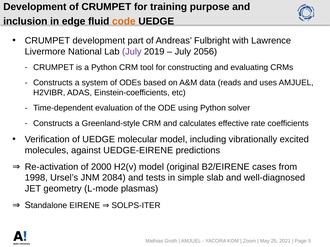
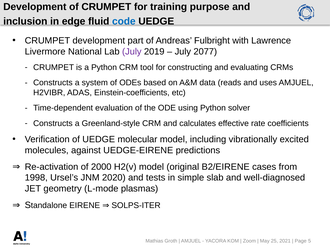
code colour: orange -> blue
2056: 2056 -> 2077
2084: 2084 -> 2020
